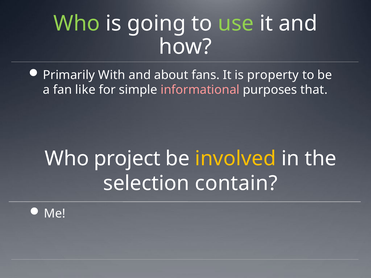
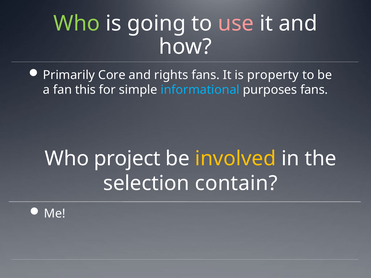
use colour: light green -> pink
With: With -> Core
about: about -> rights
like: like -> this
informational colour: pink -> light blue
purposes that: that -> fans
